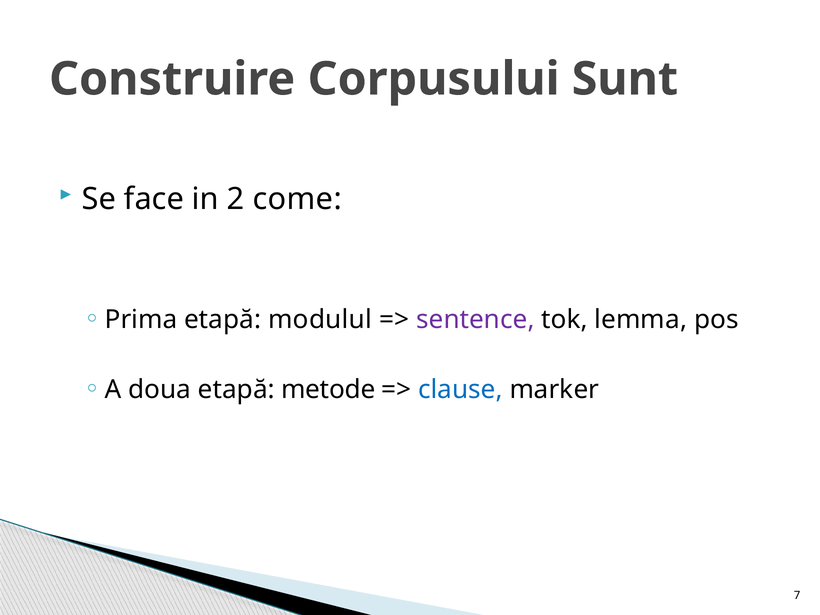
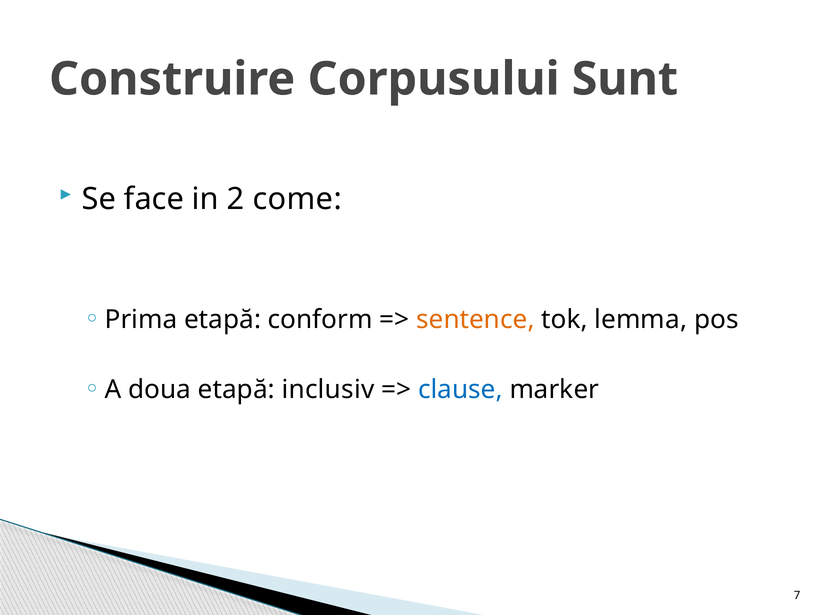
modulul: modulul -> conform
sentence colour: purple -> orange
metode: metode -> inclusiv
